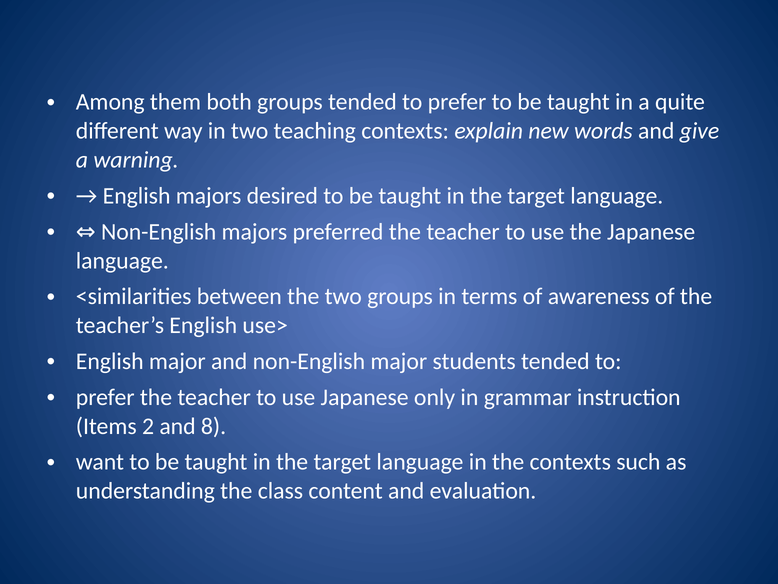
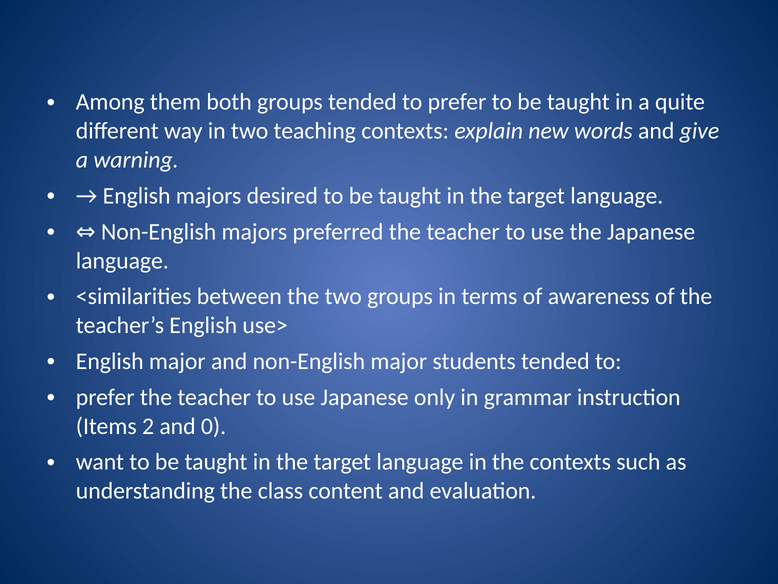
8: 8 -> 0
